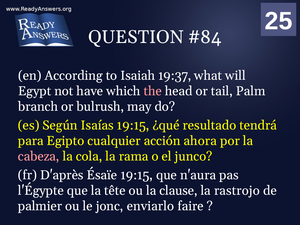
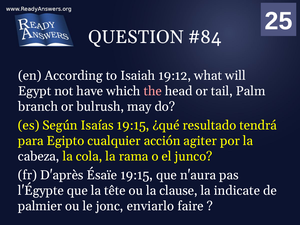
19:37: 19:37 -> 19:12
ahora: ahora -> agiter
cabeza colour: pink -> white
rastrojo: rastrojo -> indicate
